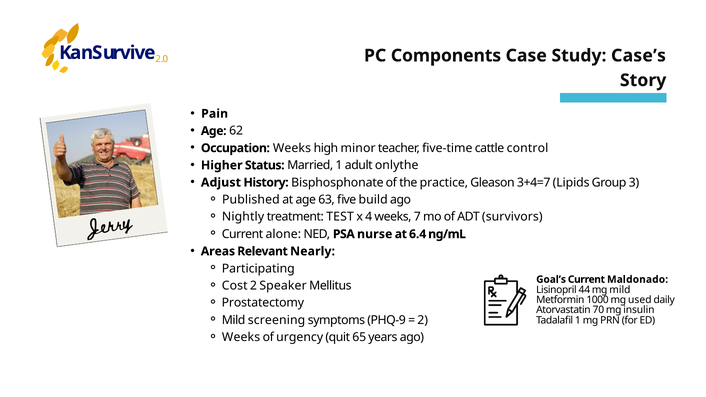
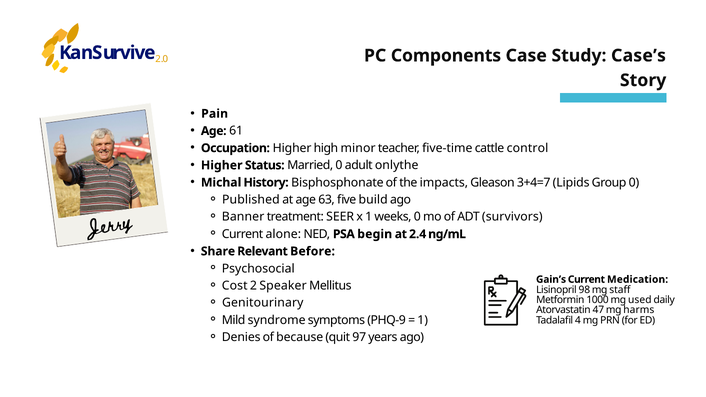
62: 62 -> 61
Occupation Weeks: Weeks -> Higher
Married 1: 1 -> 0
Adjust: Adjust -> Michal
practice: practice -> impacts
Group 3: 3 -> 0
Nightly: Nightly -> Banner
TEST: TEST -> SEER
x 4: 4 -> 1
weeks 7: 7 -> 0
nurse: nurse -> begin
6.4: 6.4 -> 2.4
Areas: Areas -> Share
Nearly: Nearly -> Before
Participating: Participating -> Psychosocial
Goal’s: Goal’s -> Gain’s
Maldonado: Maldonado -> Medication
44: 44 -> 98
mg mild: mild -> staff
Prostatectomy: Prostatectomy -> Genitourinary
70: 70 -> 47
insulin: insulin -> harms
screening: screening -> syndrome
2 at (423, 320): 2 -> 1
Tadalafil 1: 1 -> 4
Weeks at (241, 337): Weeks -> Denies
urgency: urgency -> because
65: 65 -> 97
